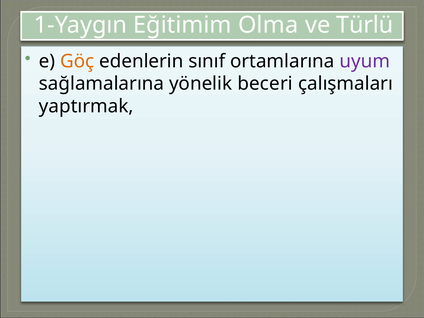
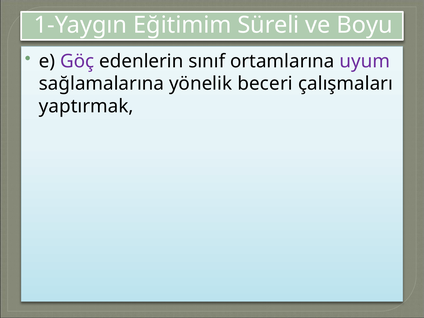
Olma: Olma -> Süreli
Türlü: Türlü -> Boyu
Göç colour: orange -> purple
